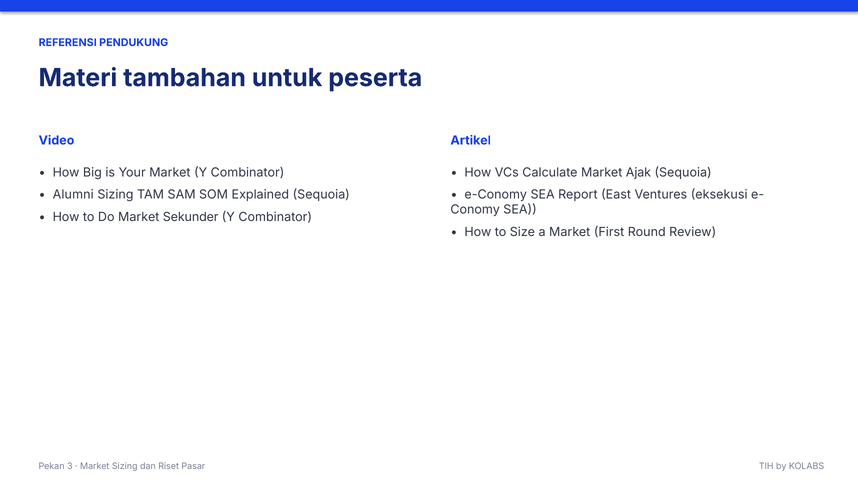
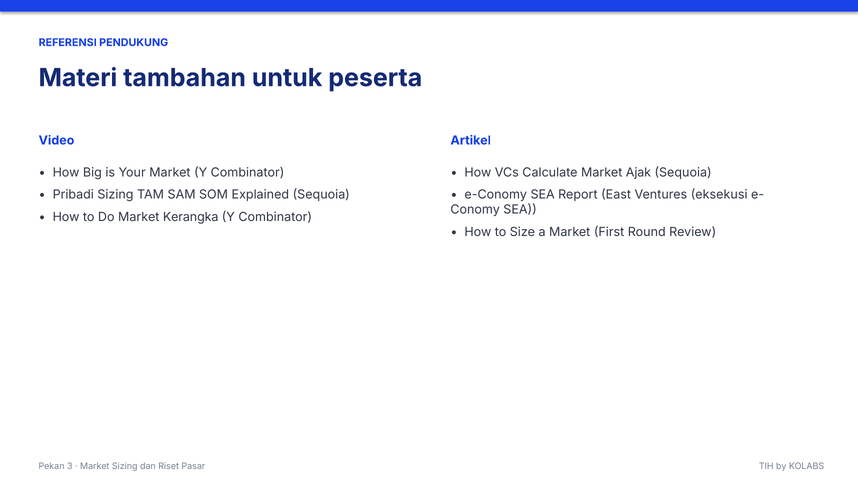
Alumni: Alumni -> Pribadi
Sekunder: Sekunder -> Kerangka
